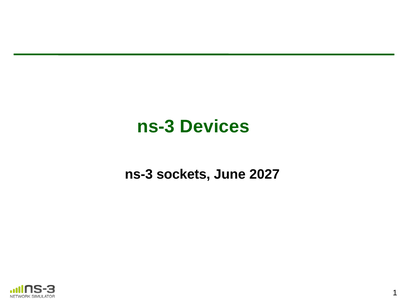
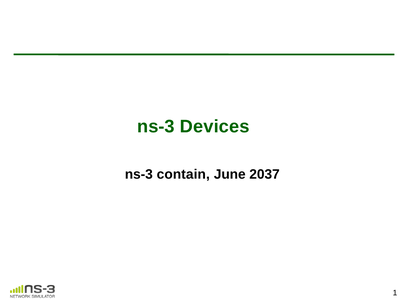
sockets: sockets -> contain
2027: 2027 -> 2037
